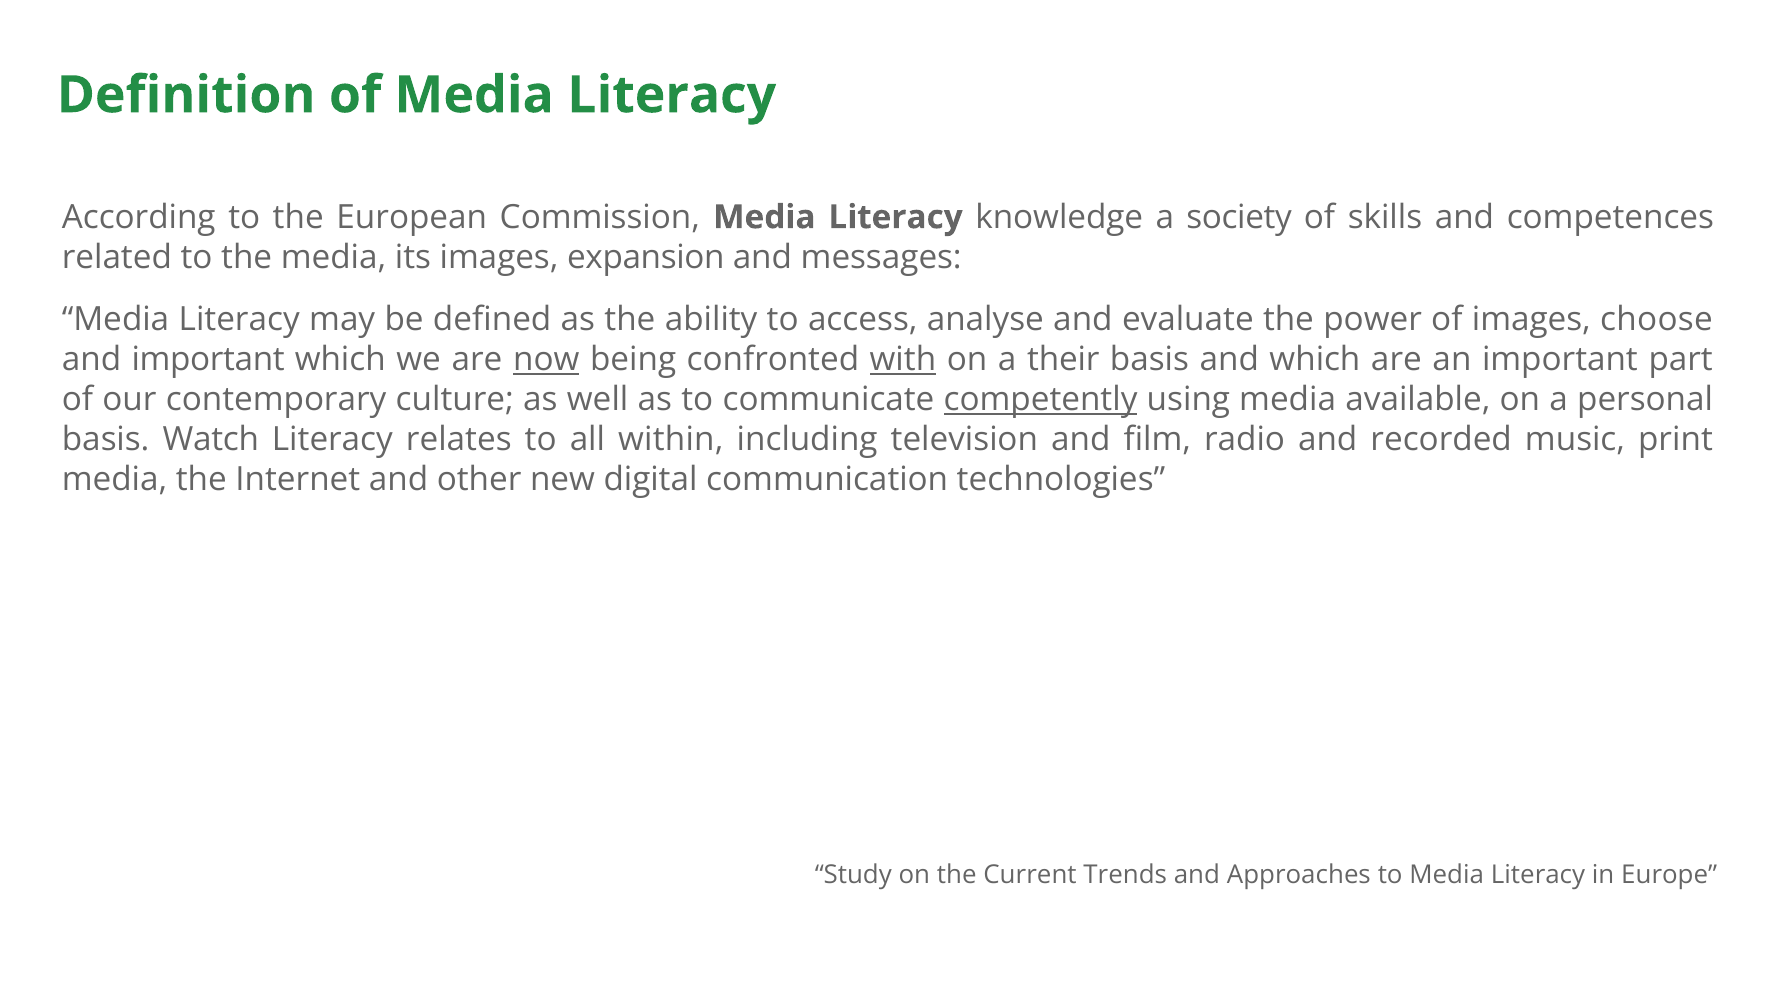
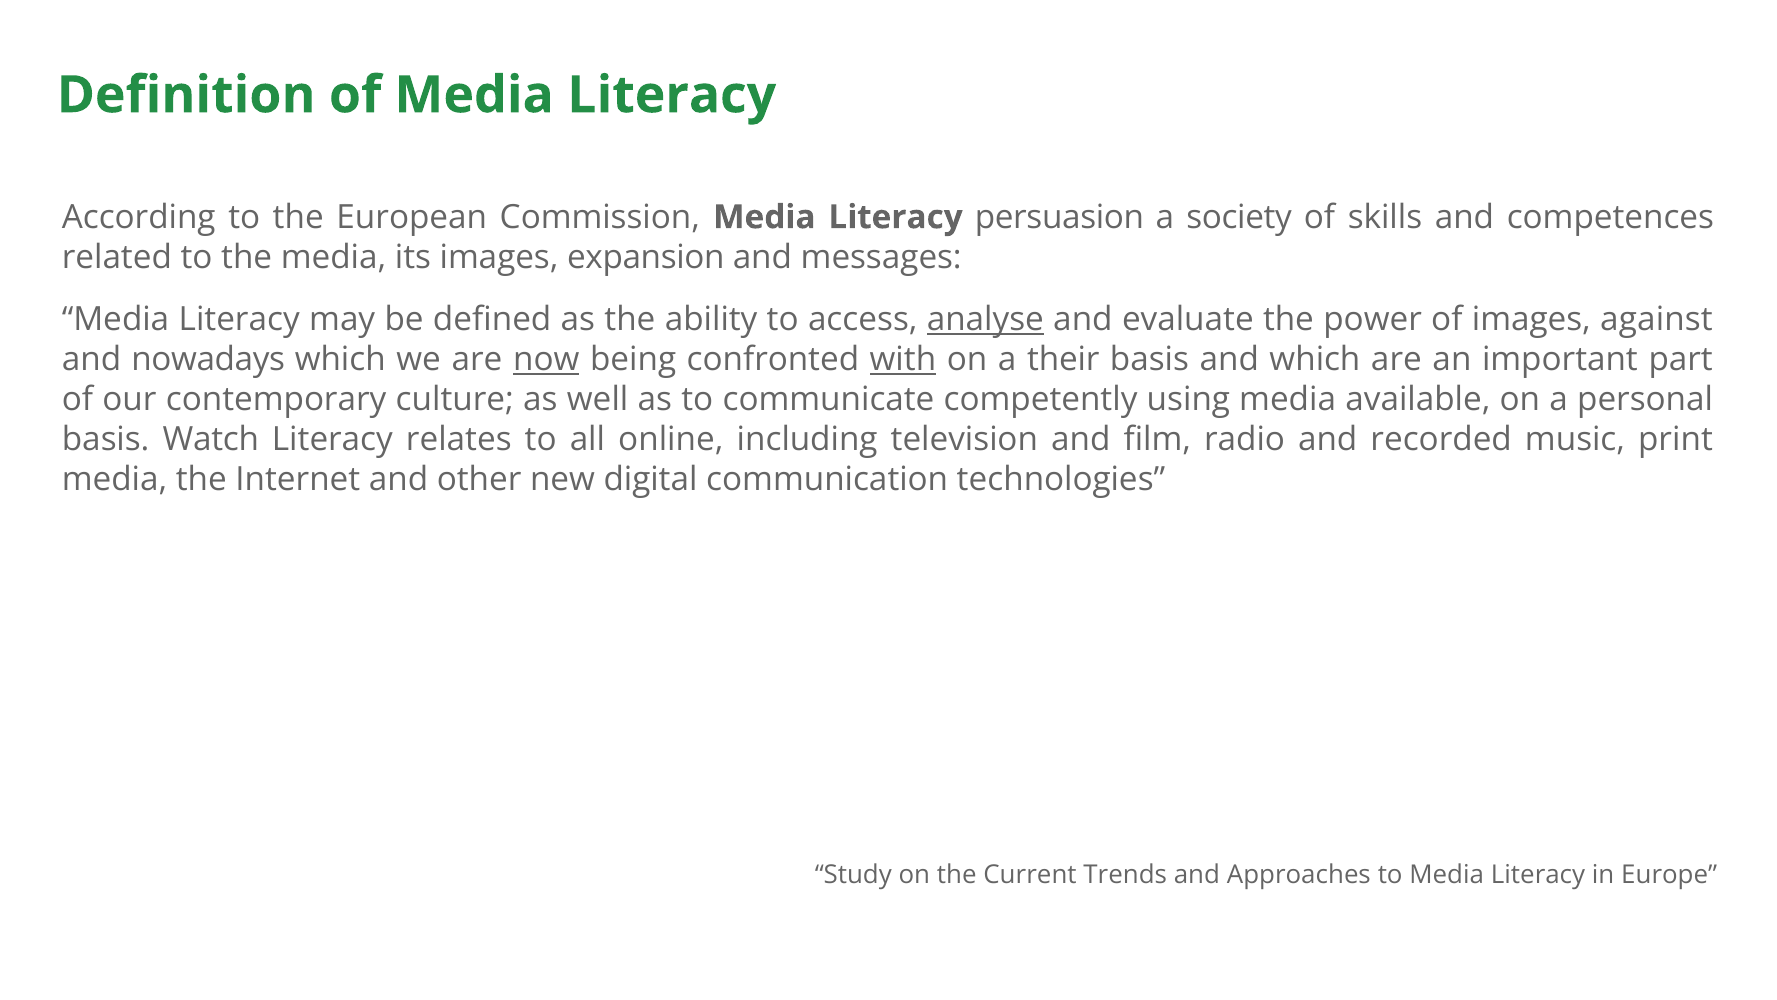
knowledge: knowledge -> persuasion
analyse underline: none -> present
choose: choose -> against
and important: important -> nowadays
competently underline: present -> none
within: within -> online
